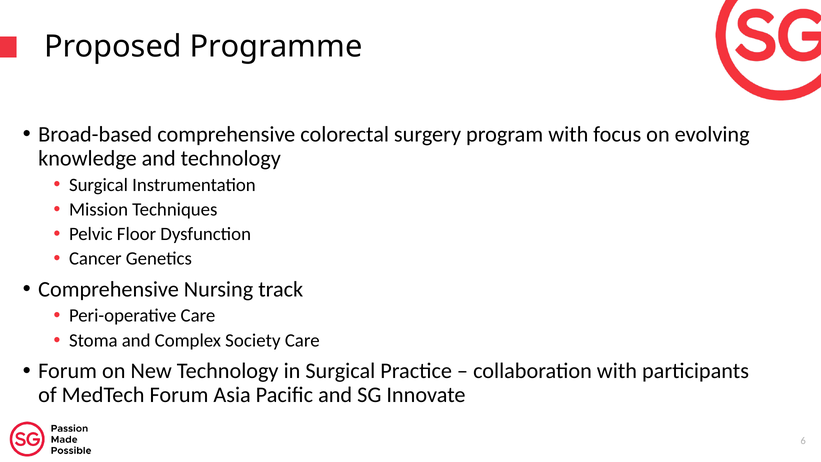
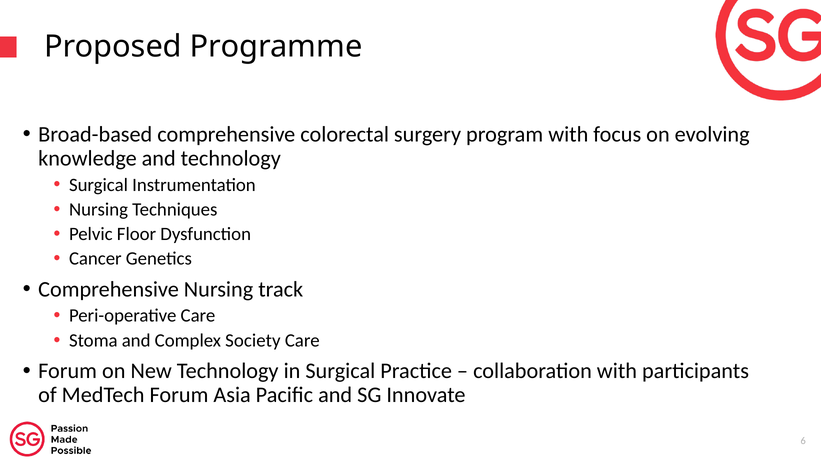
Mission at (99, 209): Mission -> Nursing
